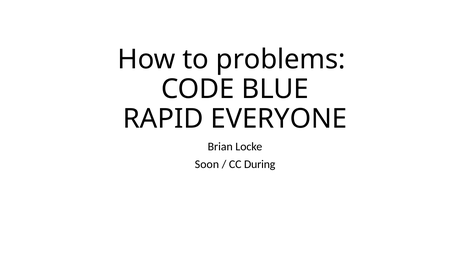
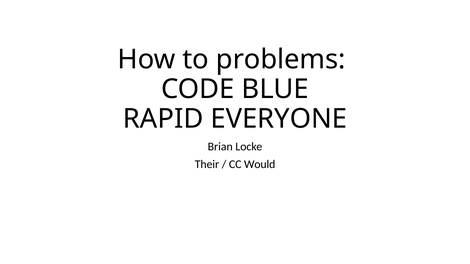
Soon: Soon -> Their
During: During -> Would
